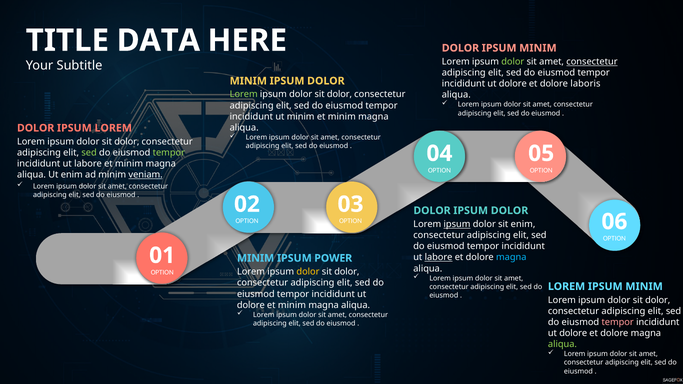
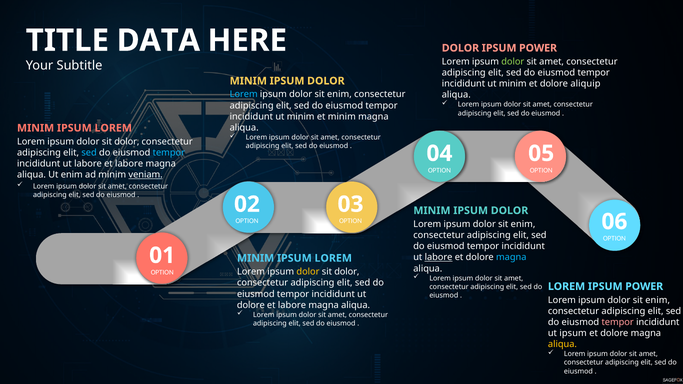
MINIM at (538, 48): MINIM -> POWER
consectetur at (592, 62) underline: present -> none
dolore at (513, 84): dolore -> minim
laboris: laboris -> aliquip
Lorem at (244, 94) colour: light green -> light blue
dolor at (340, 94): dolor -> enim
DOLOR at (36, 128): DOLOR -> MINIM
sed at (89, 153) colour: light green -> light blue
tempor at (169, 153) colour: light green -> light blue
labore et minim: minim -> labore
DOLOR at (432, 211): DOLOR -> MINIM
ipsum at (457, 224) underline: present -> none
POWER at (333, 258): POWER -> LOREM
LOREM IPSUM MINIM: MINIM -> POWER
dolor at (658, 300): dolor -> enim
minim at (292, 305): minim -> labore
dolore at (573, 333): dolore -> ipsum
aliqua at (562, 345) colour: light green -> yellow
